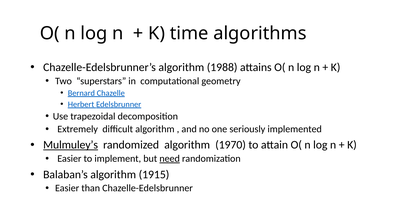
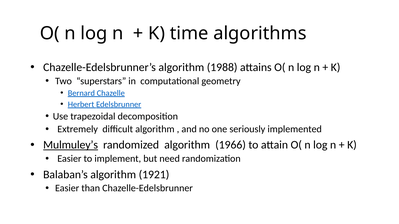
1970: 1970 -> 1966
need underline: present -> none
1915: 1915 -> 1921
